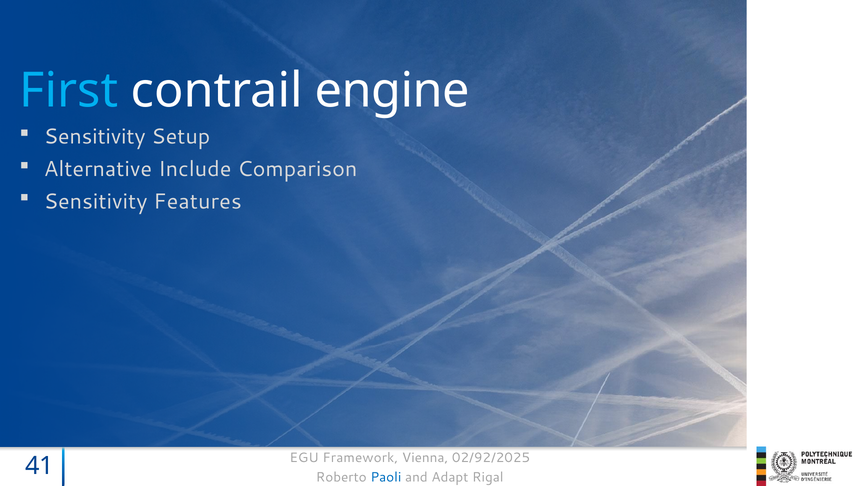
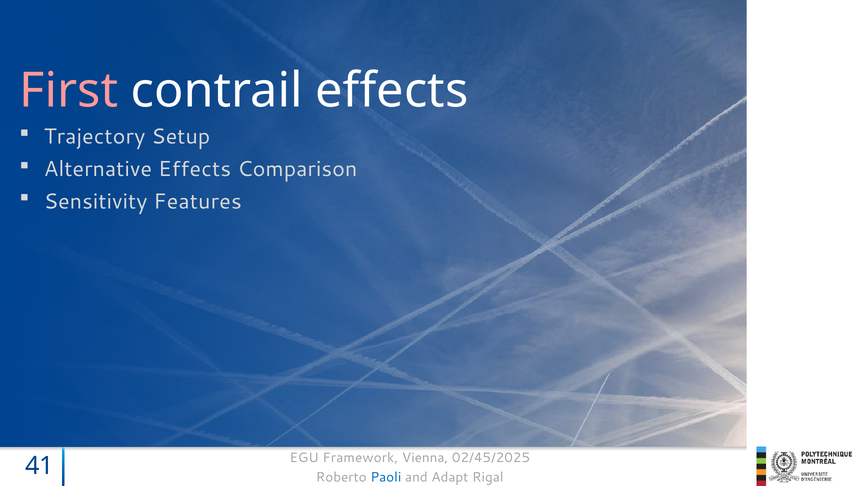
First colour: light blue -> pink
contrail engine: engine -> effects
Sensitivity at (95, 137): Sensitivity -> Trajectory
Alternative Include: Include -> Effects
02/92/2025: 02/92/2025 -> 02/45/2025
